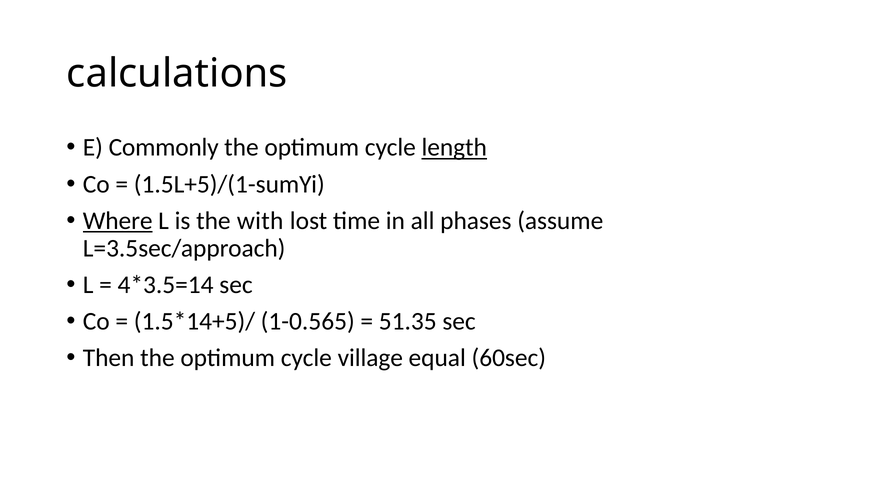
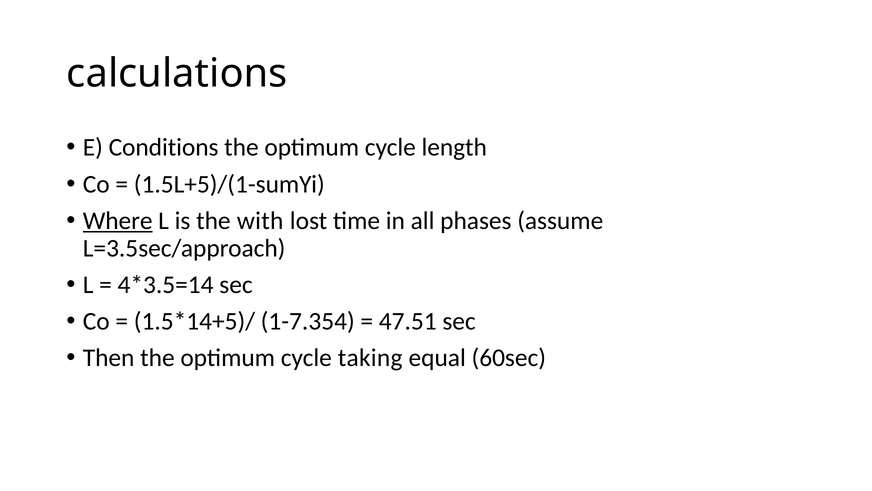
Commonly: Commonly -> Conditions
length underline: present -> none
1-0.565: 1-0.565 -> 1-7.354
51.35: 51.35 -> 47.51
village: village -> taking
